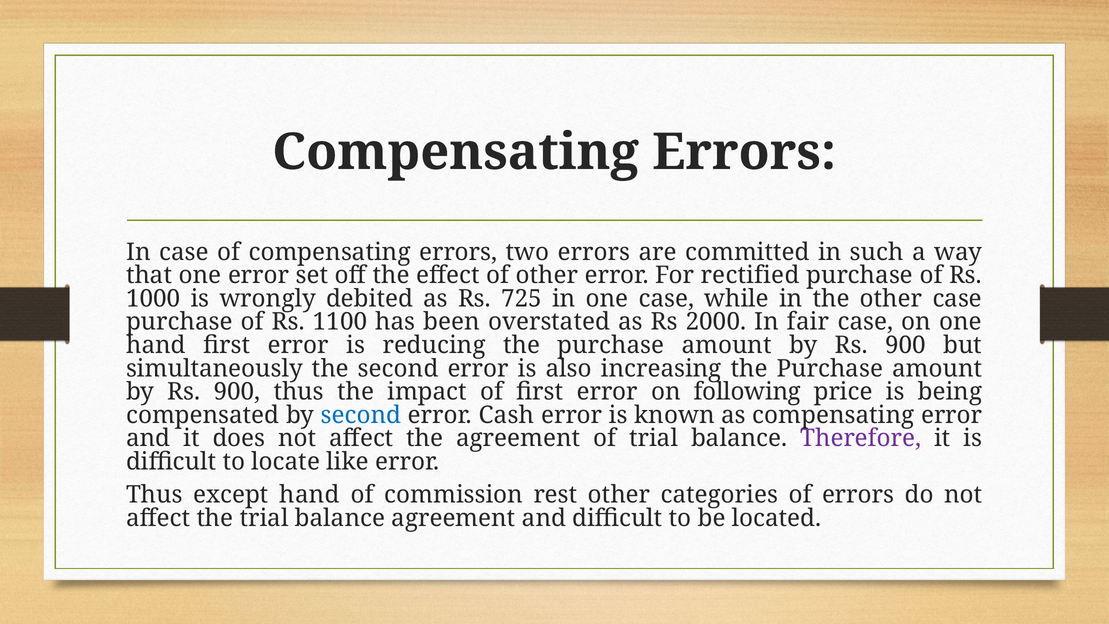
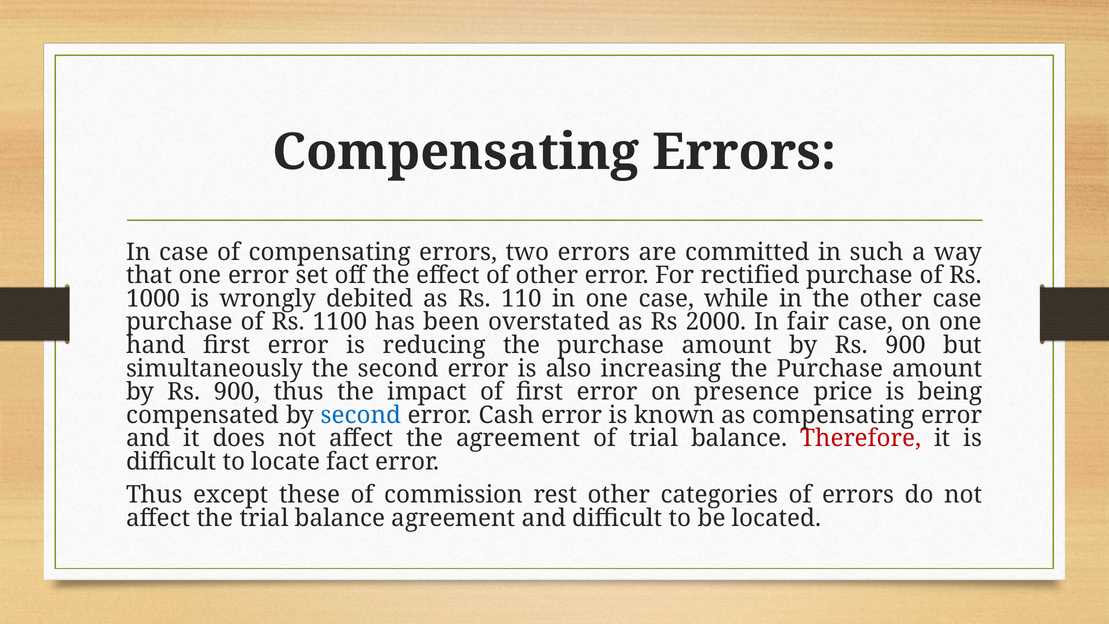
725: 725 -> 110
following: following -> presence
Therefore colour: purple -> red
like: like -> fact
except hand: hand -> these
